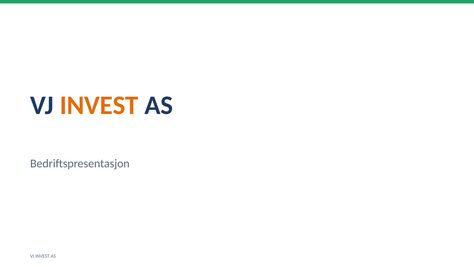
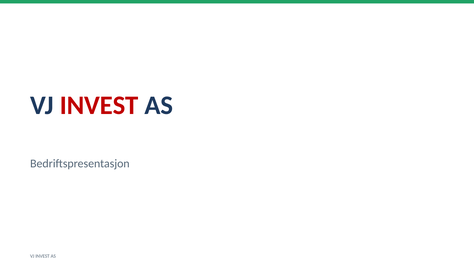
INVEST at (99, 105) colour: orange -> red
